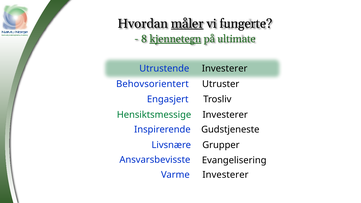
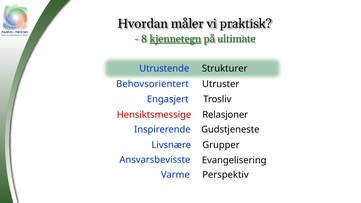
måler underline: present -> none
fungerte: fungerte -> praktisk
Investerer at (225, 69): Investerer -> Strukturer
Hensiktsmessige colour: green -> red
Investerer at (225, 115): Investerer -> Relasjoner
Investerer at (225, 175): Investerer -> Perspektiv
